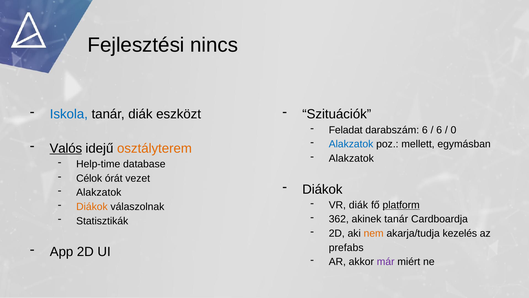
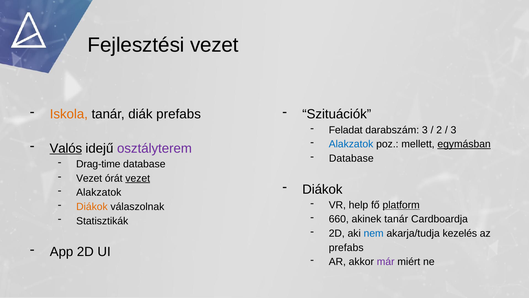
Fejlesztési nincs: nincs -> vezet
Iskola colour: blue -> orange
diák eszközt: eszközt -> prefabs
darabszám 6: 6 -> 3
6 at (439, 130): 6 -> 2
0 at (454, 130): 0 -> 3
egymásban underline: none -> present
osztályterem colour: orange -> purple
Alakzatok at (351, 158): Alakzatok -> Database
Help-time: Help-time -> Drag-time
Célok at (89, 178): Célok -> Vezet
vezet at (138, 178) underline: none -> present
VR diák: diák -> help
362: 362 -> 660
nem colour: orange -> blue
